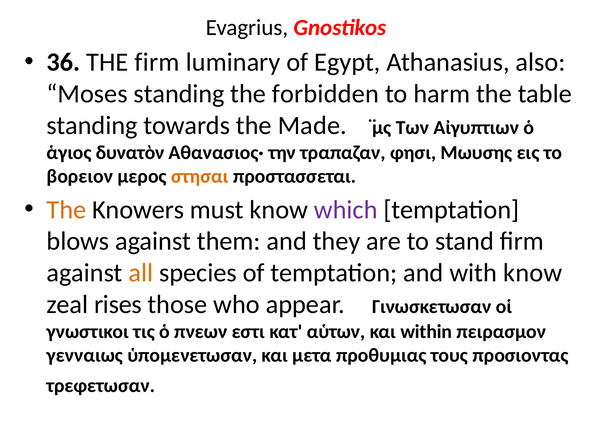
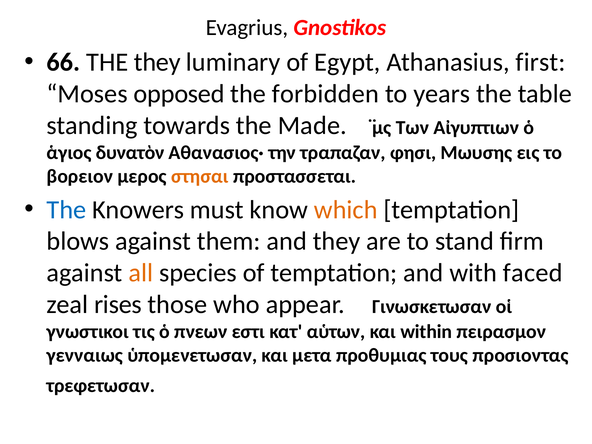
36: 36 -> 66
THE firm: firm -> they
also: also -> first
Moses standing: standing -> opposed
harm: harm -> years
The at (67, 210) colour: orange -> blue
which colour: purple -> orange
with know: know -> faced
